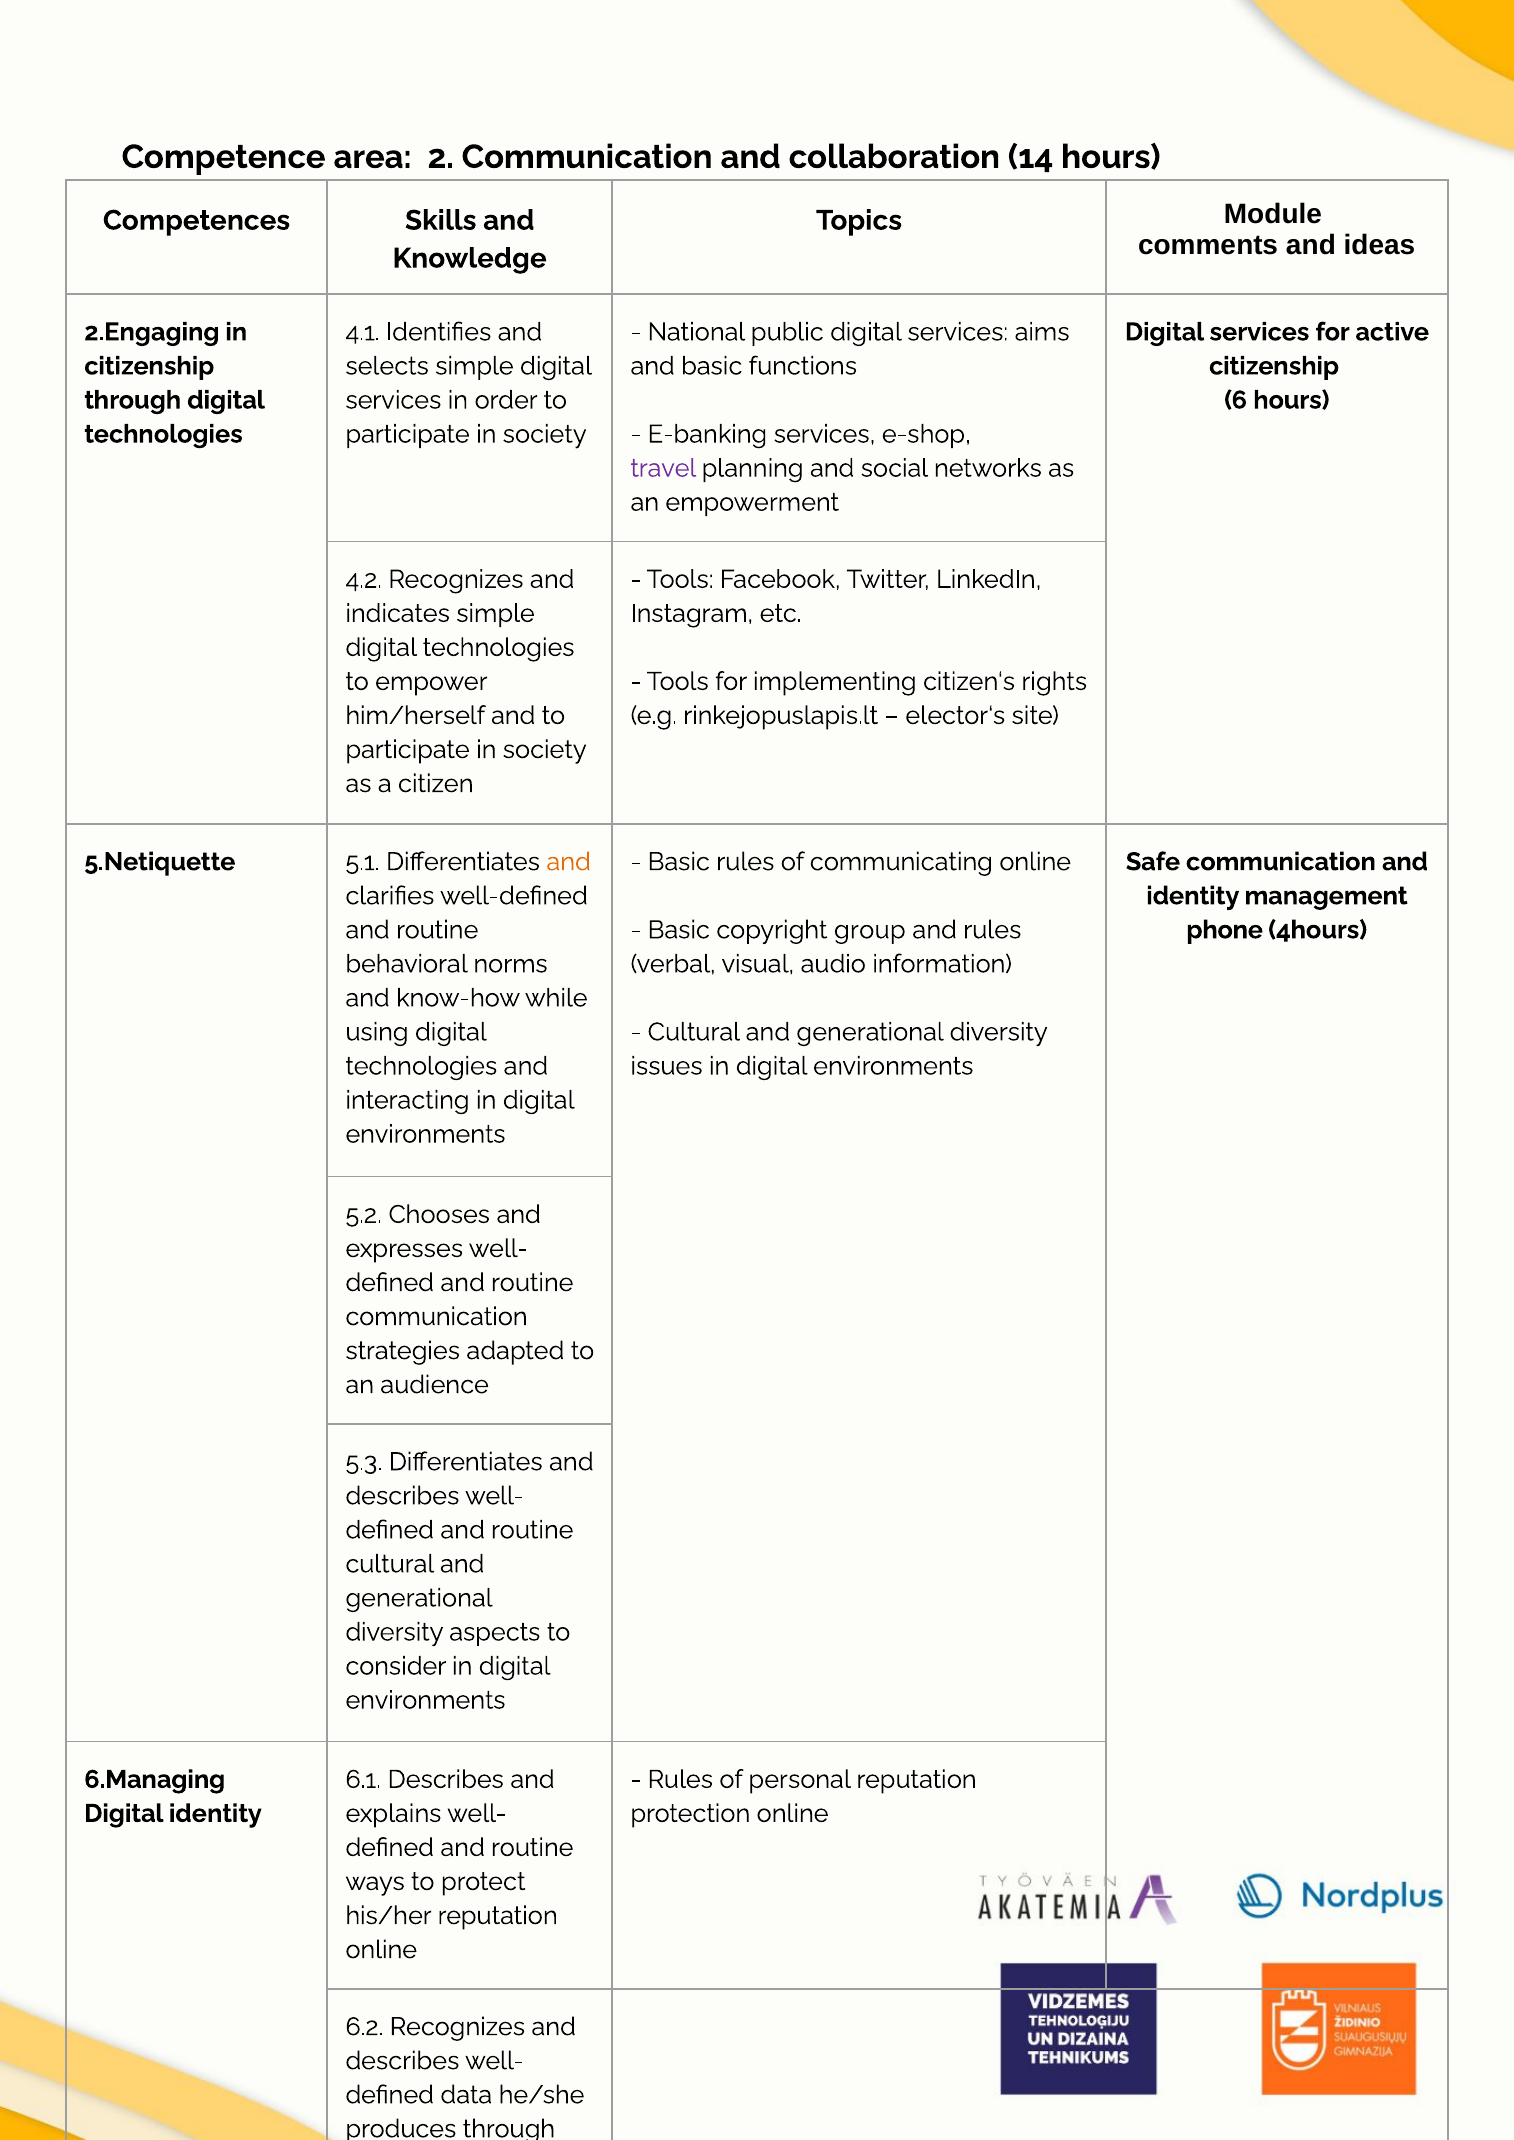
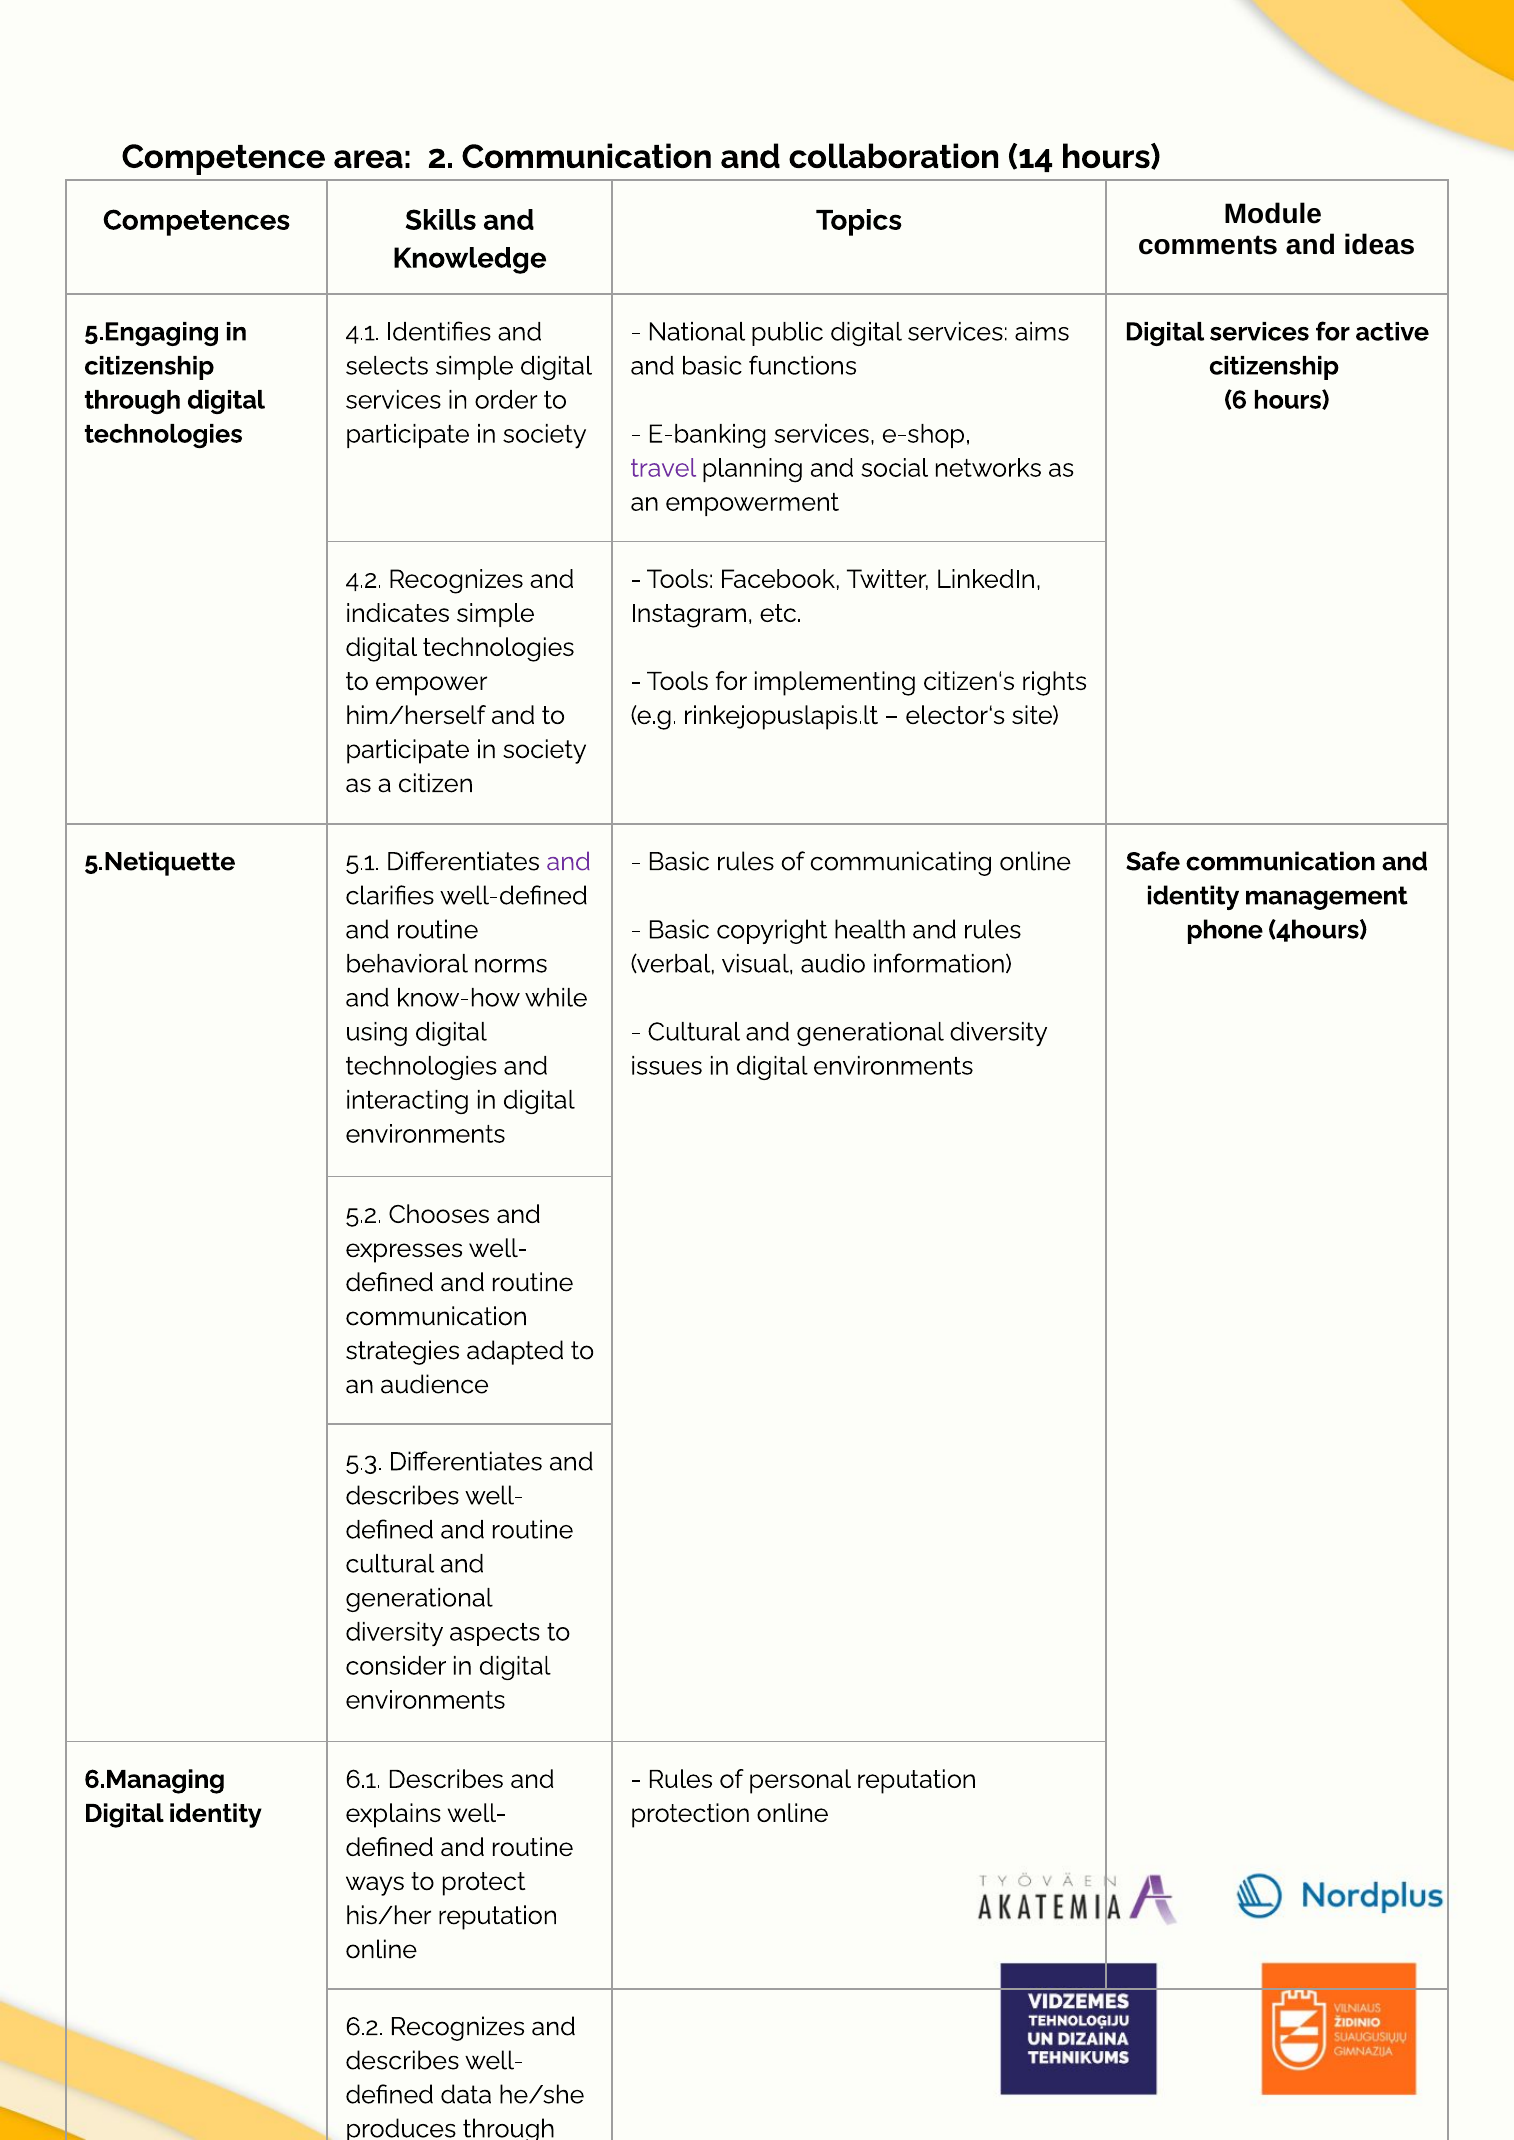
2.Engaging: 2.Engaging -> 5.Engaging
and at (569, 862) colour: orange -> purple
group: group -> health
